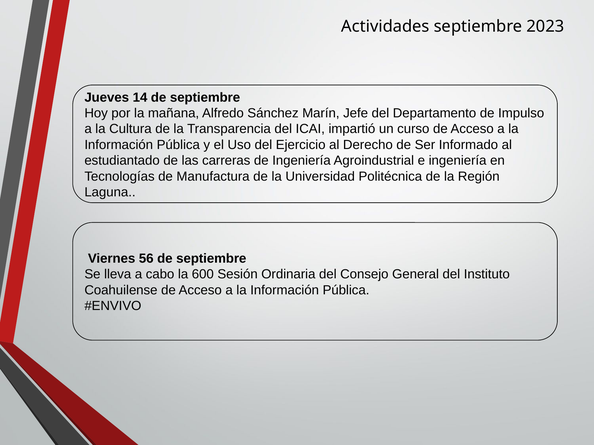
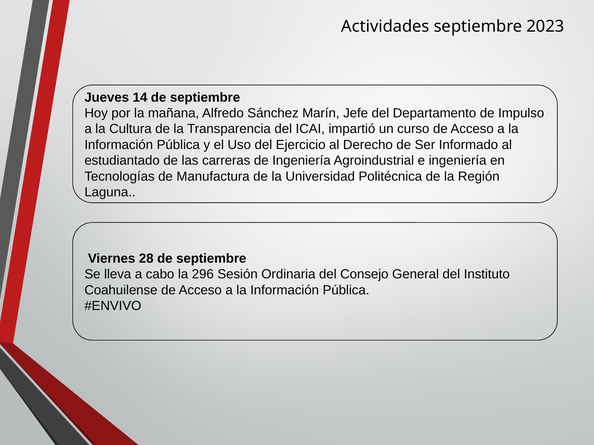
56: 56 -> 28
600: 600 -> 296
